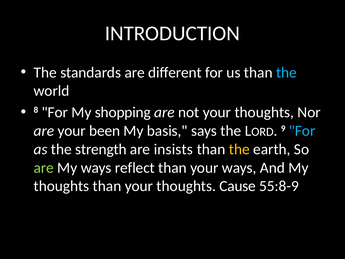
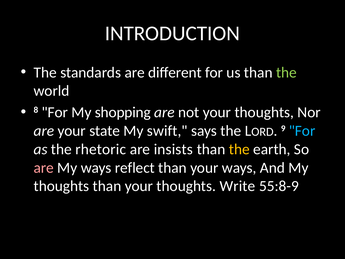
the at (286, 72) colour: light blue -> light green
been: been -> state
basis: basis -> swift
strength: strength -> rhetoric
are at (44, 168) colour: light green -> pink
Cause: Cause -> Write
